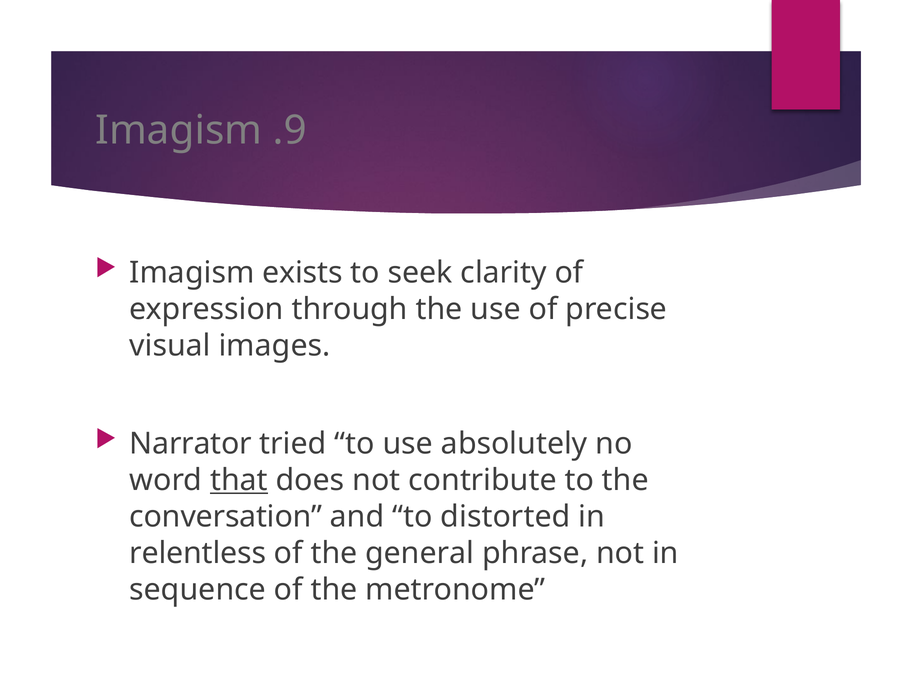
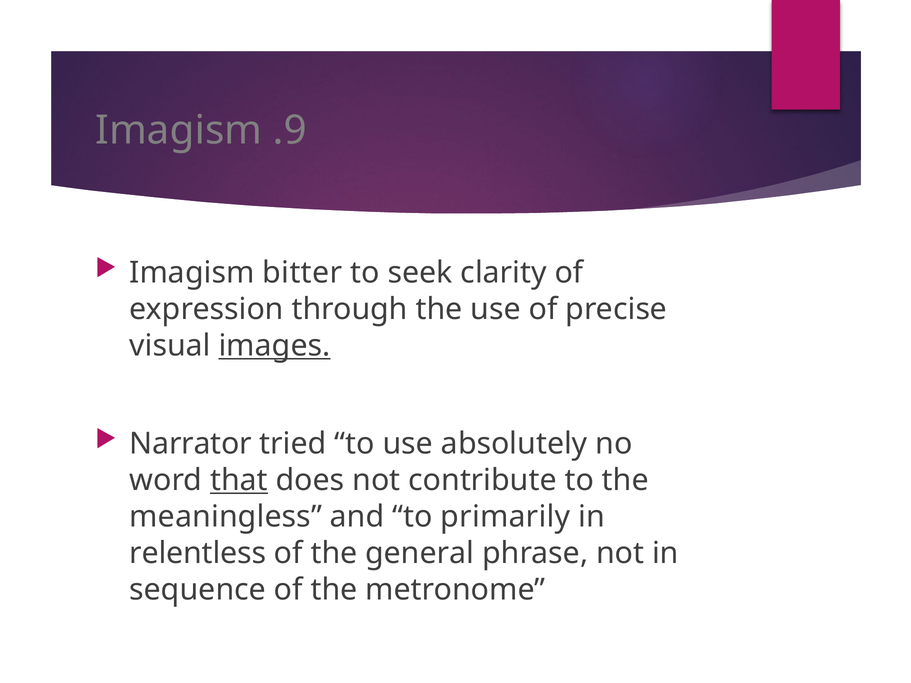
exists: exists -> bitter
images underline: none -> present
conversation: conversation -> meaningless
distorted: distorted -> primarily
